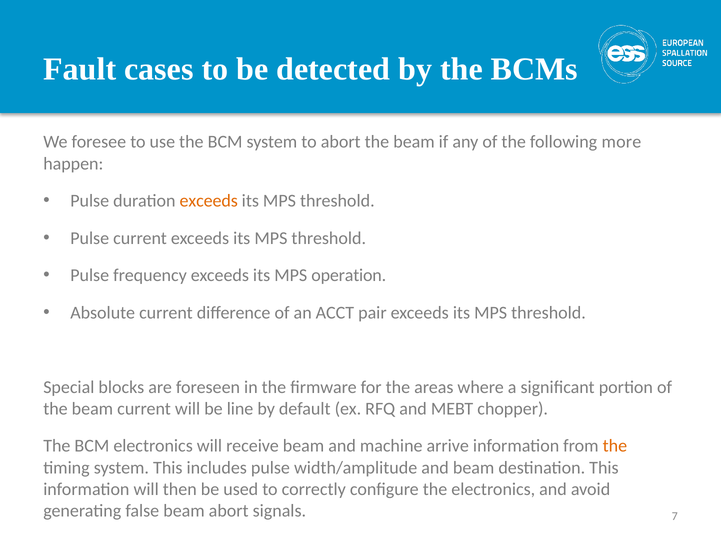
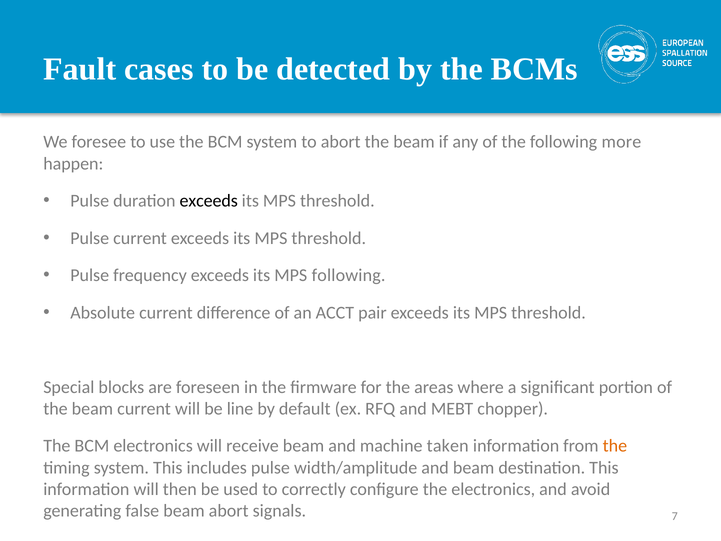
exceeds at (209, 201) colour: orange -> black
MPS operation: operation -> following
arrive: arrive -> taken
